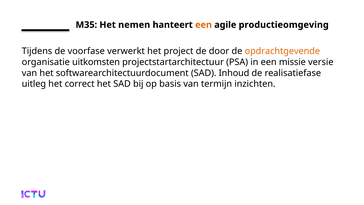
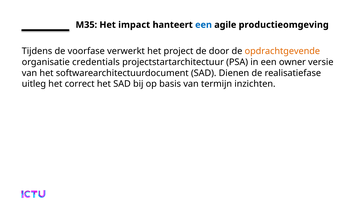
nemen: nemen -> impact
een at (204, 25) colour: orange -> blue
uitkomsten: uitkomsten -> credentials
missie: missie -> owner
Inhoud: Inhoud -> Dienen
